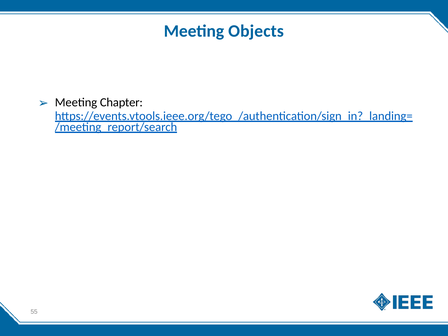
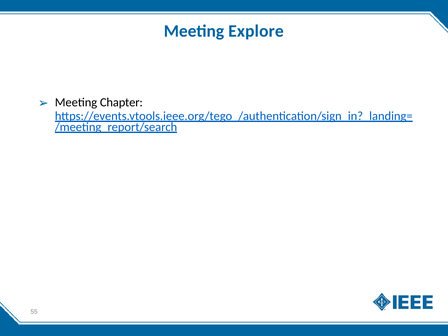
Objects: Objects -> Explore
